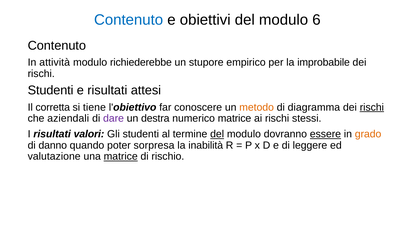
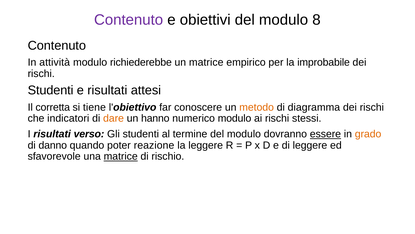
Contenuto at (129, 20) colour: blue -> purple
6: 6 -> 8
un stupore: stupore -> matrice
rischi at (372, 107) underline: present -> none
aziendali: aziendali -> indicatori
dare colour: purple -> orange
destra: destra -> hanno
numerico matrice: matrice -> modulo
valori: valori -> verso
del at (217, 134) underline: present -> none
sorpresa: sorpresa -> reazione
la inabilità: inabilità -> leggere
valutazione: valutazione -> sfavorevole
